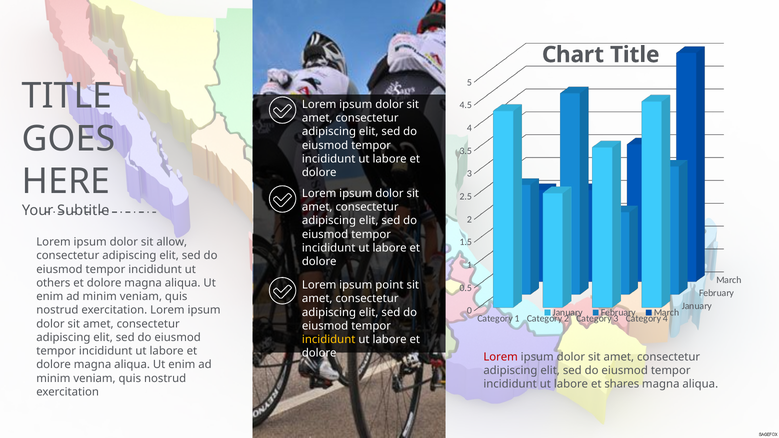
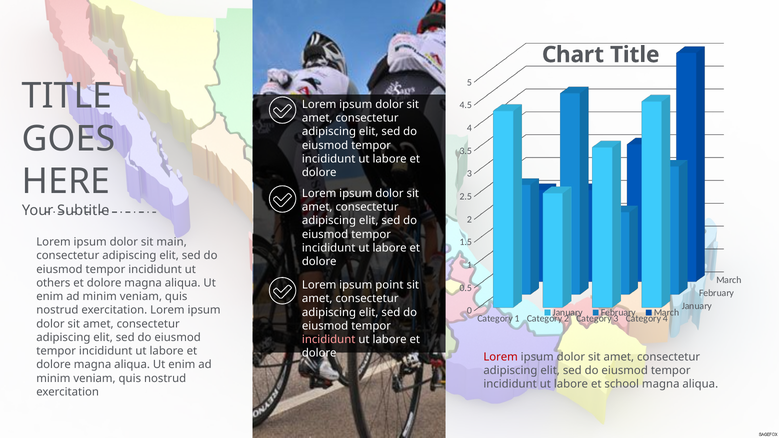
allow: allow -> main
incididunt at (329, 340) colour: yellow -> pink
shares: shares -> school
